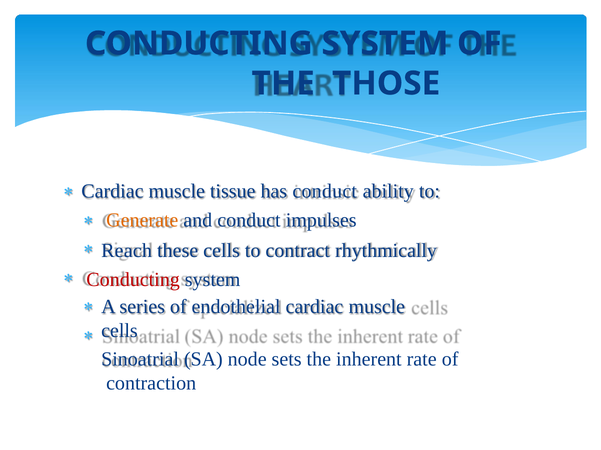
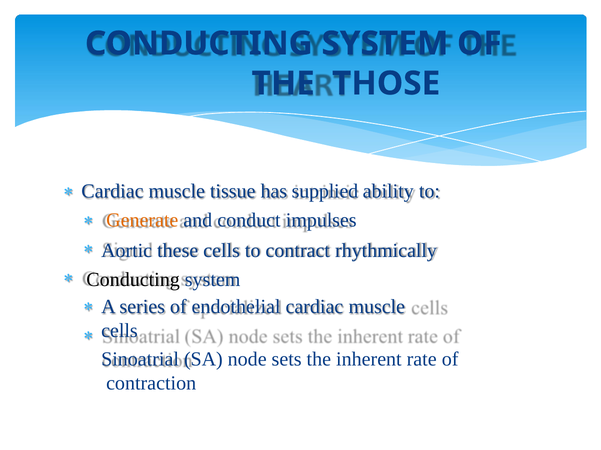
has conduct: conduct -> supplied
Reach: Reach -> Aortic
Conducting at (133, 280) colour: red -> black
